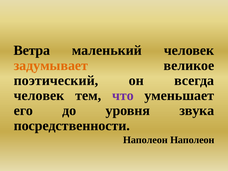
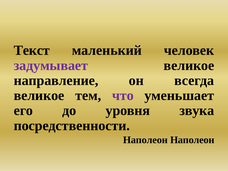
Ветра: Ветра -> Текст
задумывает colour: orange -> purple
поэтический: поэтический -> направление
человек at (39, 96): человек -> великое
